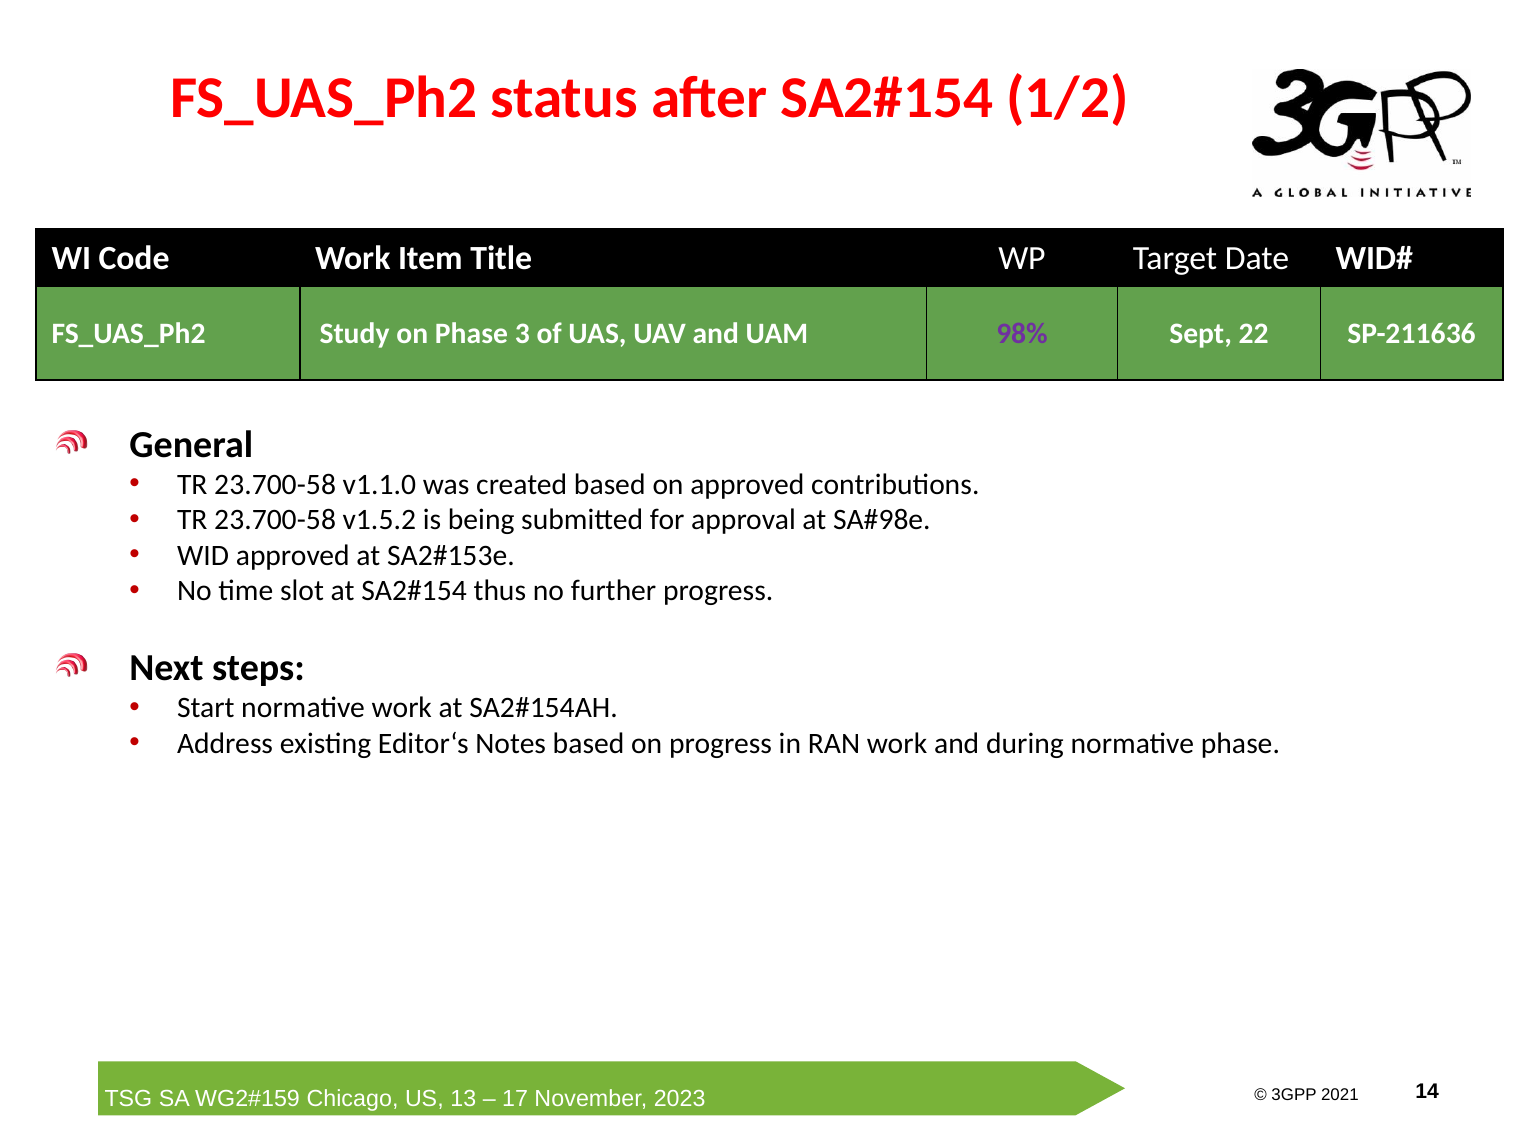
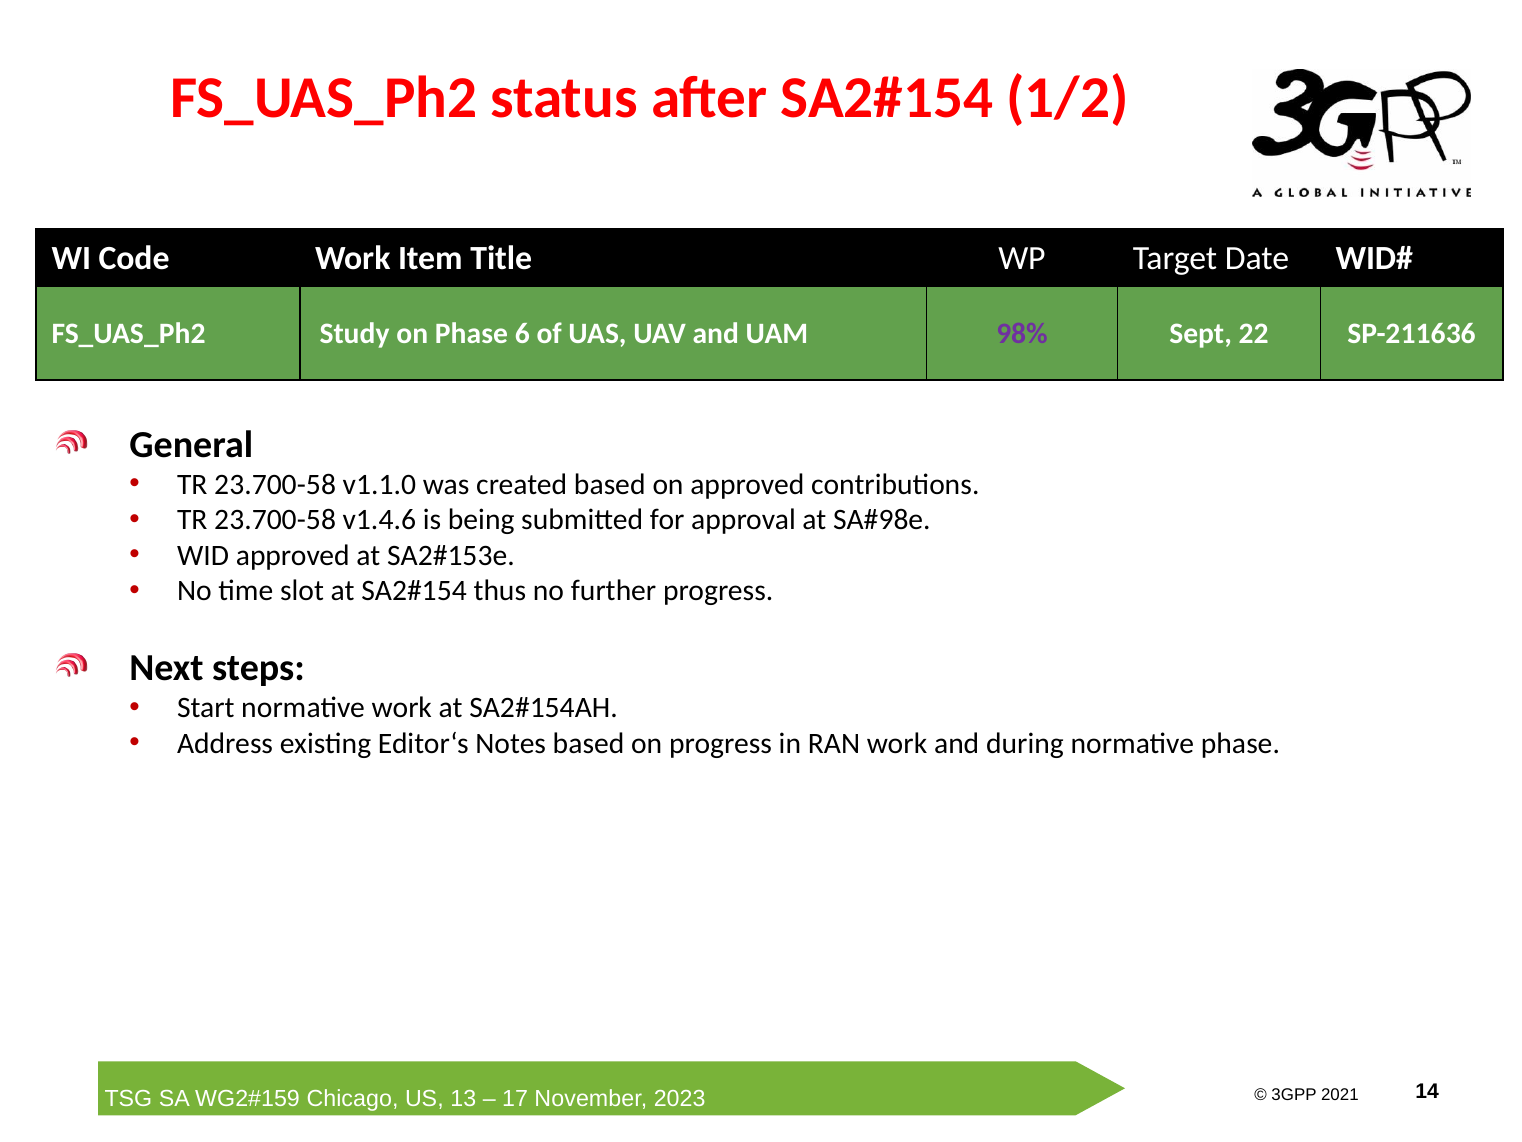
3: 3 -> 6
v1.5.2: v1.5.2 -> v1.4.6
